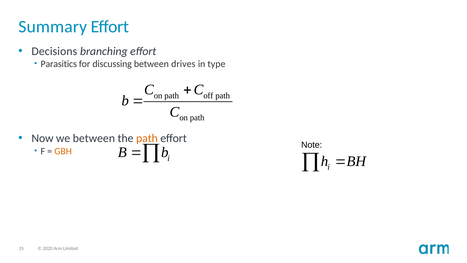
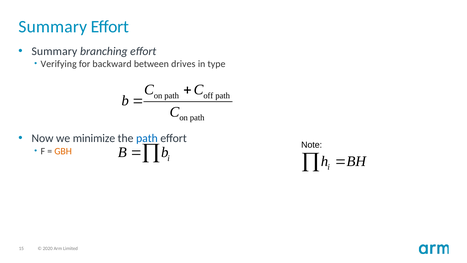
Decisions at (54, 51): Decisions -> Summary
Parasitics: Parasitics -> Verifying
discussing: discussing -> backward
we between: between -> minimize
path at (147, 138) colour: orange -> blue
